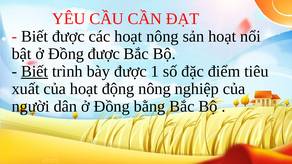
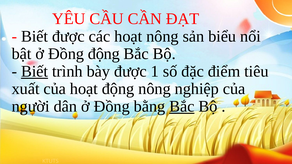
sản hoạt: hoạt -> biểu
Đồng được: được -> động
Bắc at (182, 106) underline: none -> present
